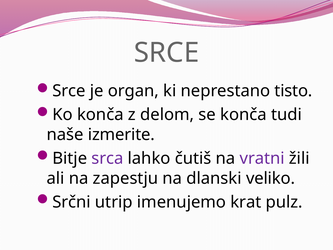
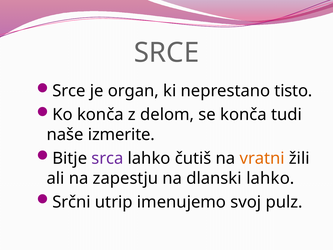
vratni colour: purple -> orange
dlanski veliko: veliko -> lahko
krat: krat -> svoj
